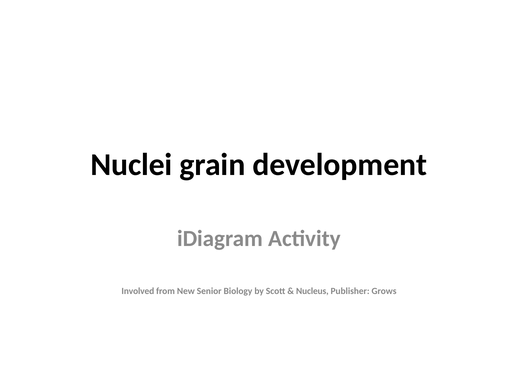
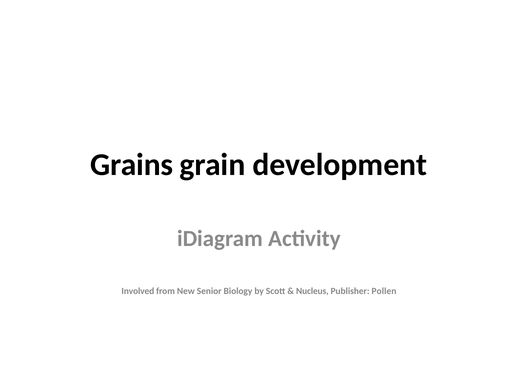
Nuclei: Nuclei -> Grains
Grows: Grows -> Pollen
